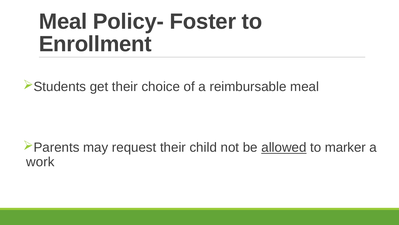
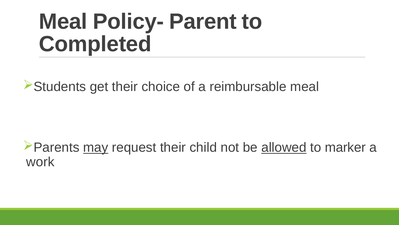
Foster: Foster -> Parent
Enrollment: Enrollment -> Completed
may underline: none -> present
